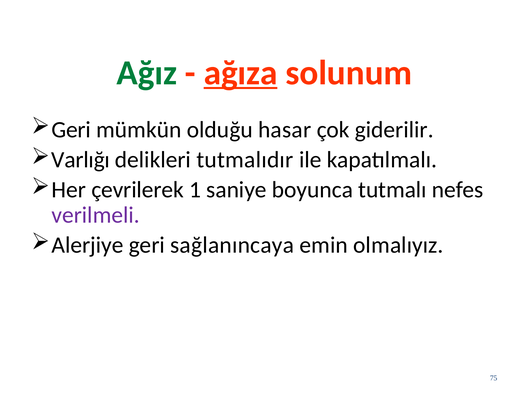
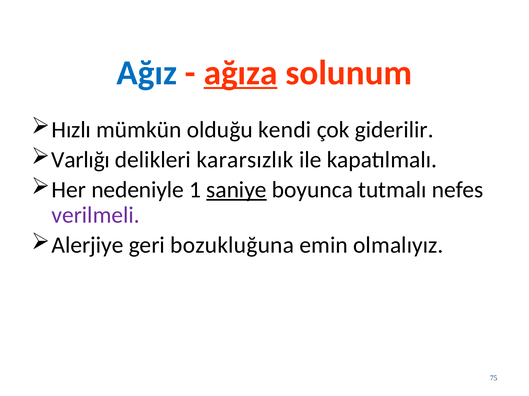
Ağız colour: green -> blue
Geri at (71, 130): Geri -> Hızlı
hasar: hasar -> kendi
tutmalıdır: tutmalıdır -> kararsızlık
çevrilerek: çevrilerek -> nedeniyle
saniye underline: none -> present
sağlanıncaya: sağlanıncaya -> bozukluğuna
